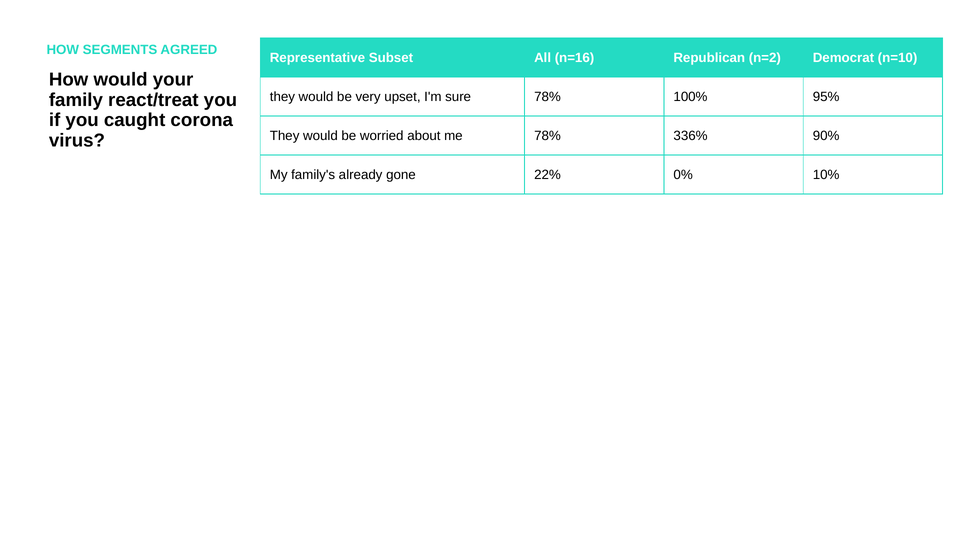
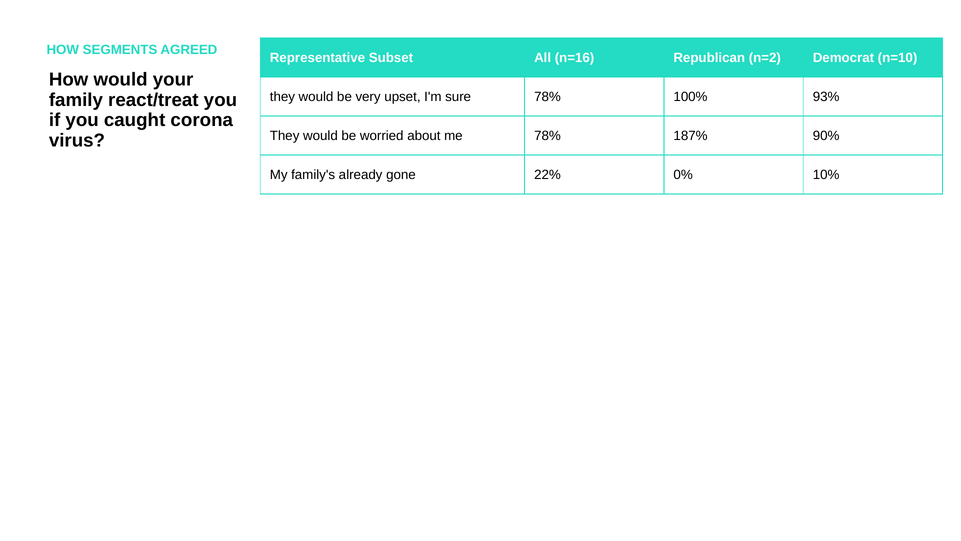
95%: 95% -> 93%
336%: 336% -> 187%
